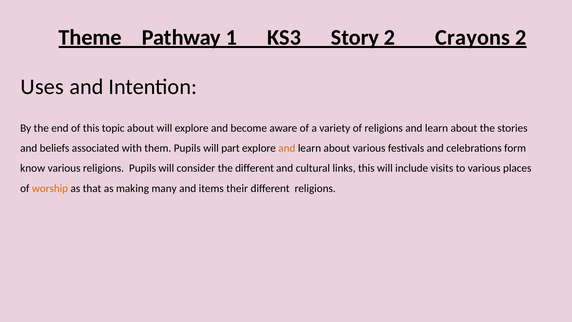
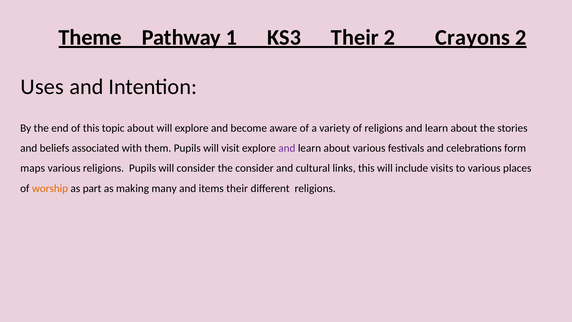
KS3 Story: Story -> Their
part: part -> visit
and at (287, 148) colour: orange -> purple
know: know -> maps
the different: different -> consider
that: that -> part
